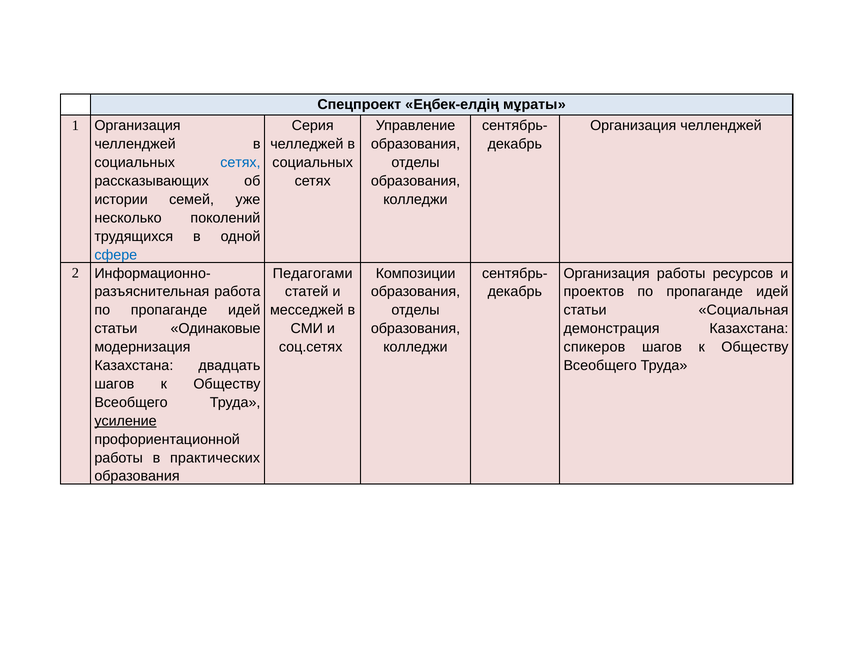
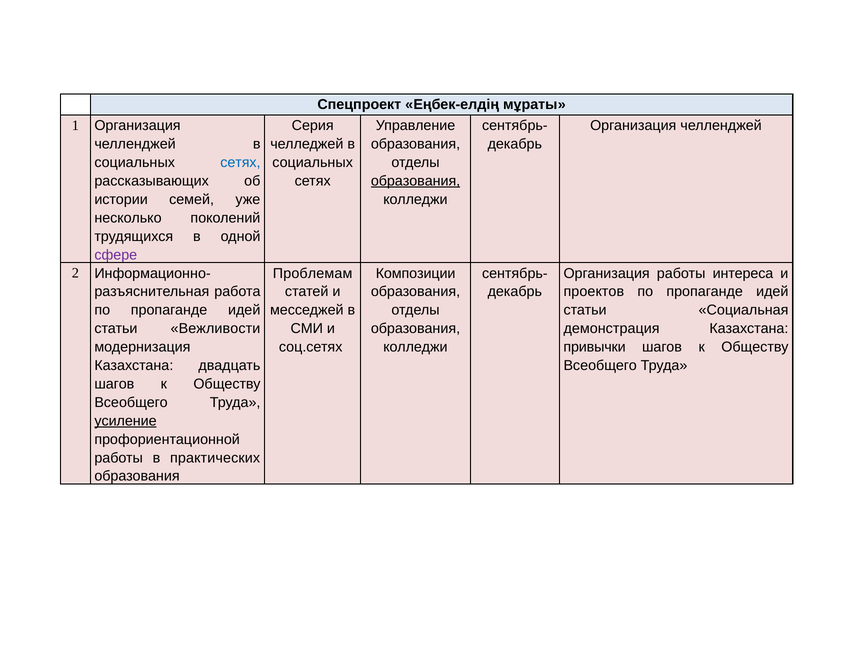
образования at (416, 181) underline: none -> present
сфере colour: blue -> purple
Педагогами: Педагогами -> Проблемам
ресурсов: ресурсов -> интереса
Одинаковые: Одинаковые -> Вежливости
спикеров: спикеров -> привычки
